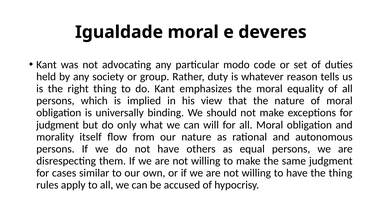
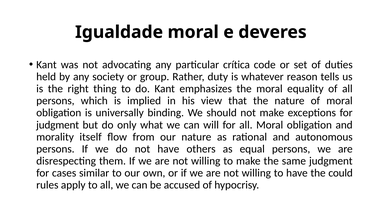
modo: modo -> crítica
the thing: thing -> could
